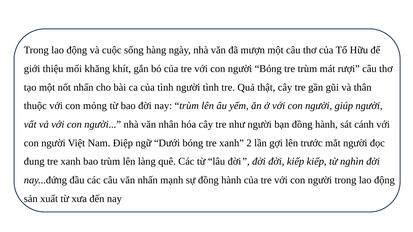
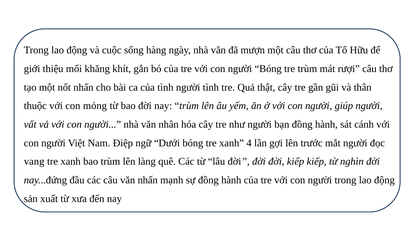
2: 2 -> 4
đung: đung -> vang
